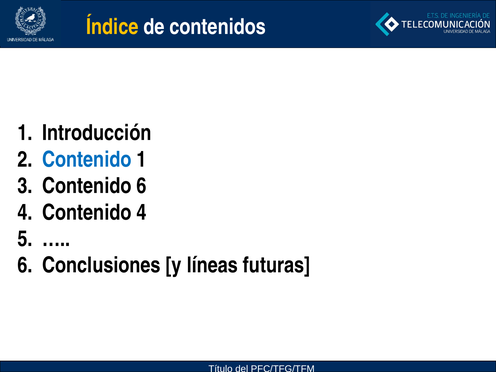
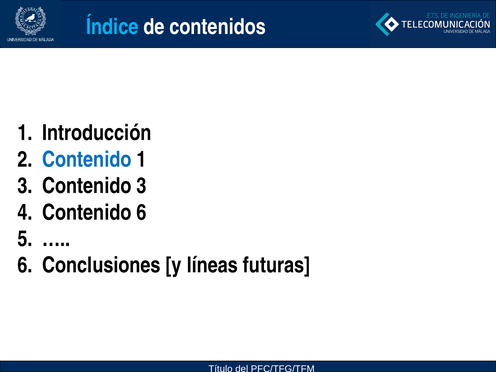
Índice colour: yellow -> light blue
Contenido 6: 6 -> 3
Contenido 4: 4 -> 6
